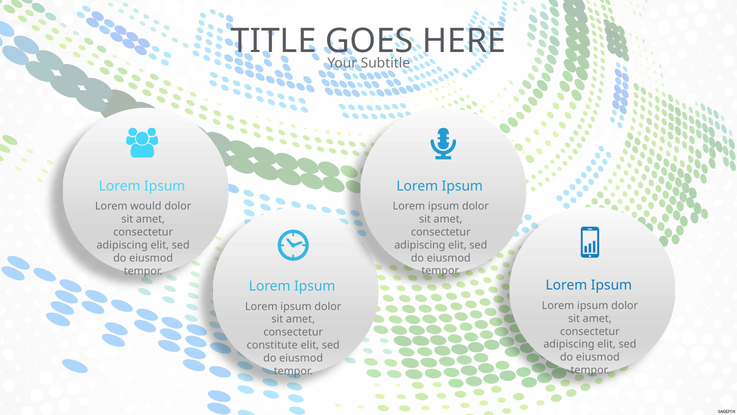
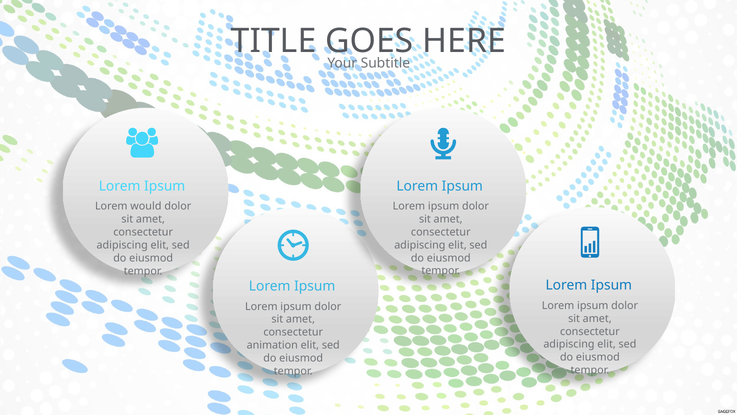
constitute: constitute -> animation
